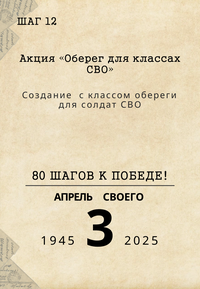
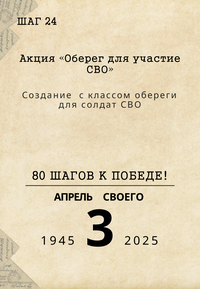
12: 12 -> 24
классах: классах -> участие
